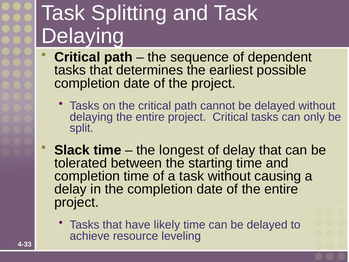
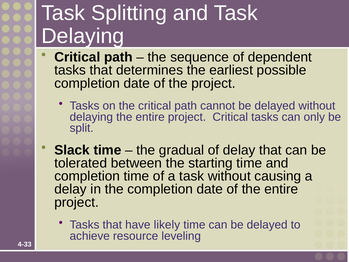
longest: longest -> gradual
